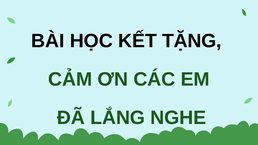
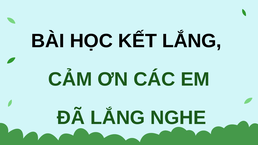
KẾT TẶNG: TẶNG -> LẮNG
